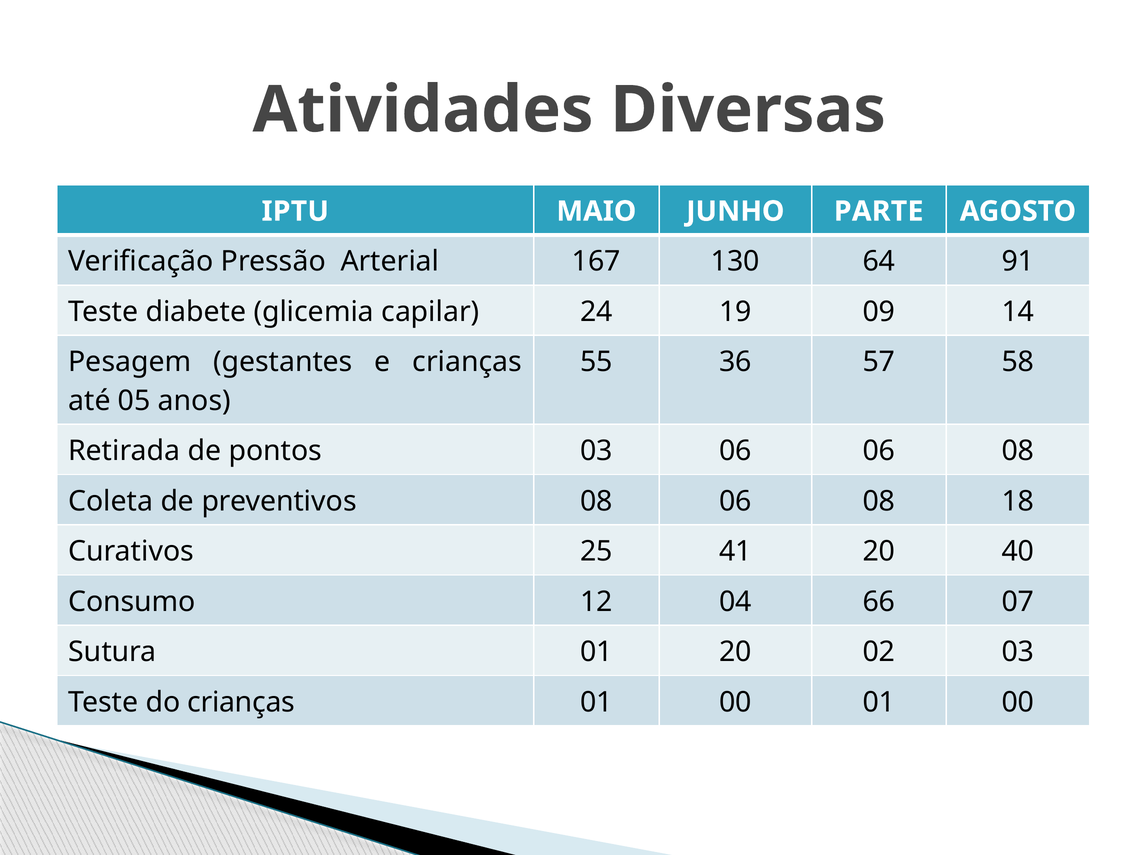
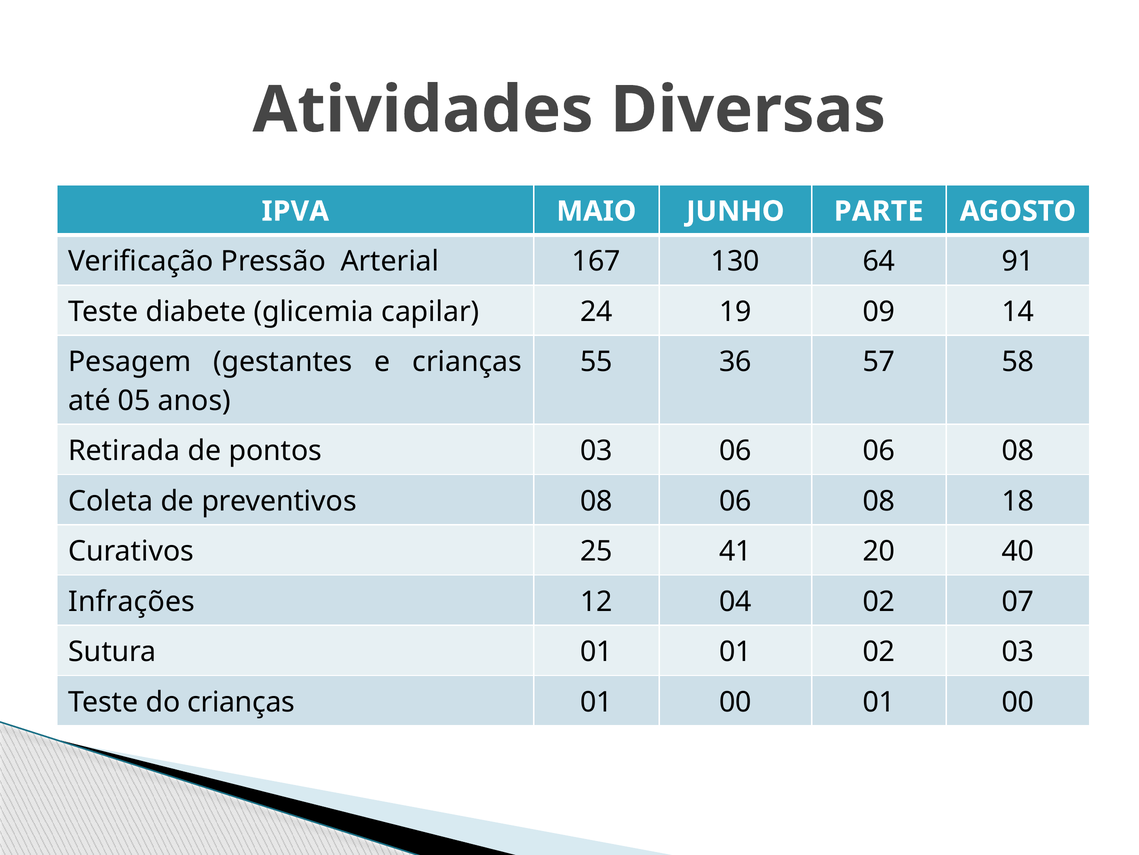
IPTU: IPTU -> IPVA
Consumo: Consumo -> Infrações
04 66: 66 -> 02
01 20: 20 -> 01
